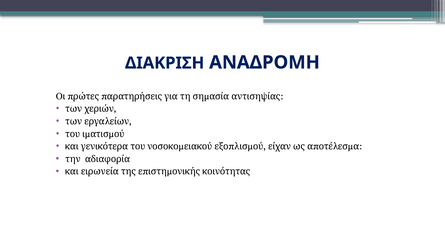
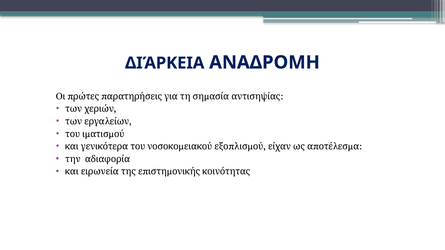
ΔΙΑΚΡΙΣΗ: ΔΙΑΚΡΙΣΗ -> ΔΙΆΡΚΕΙΑ
